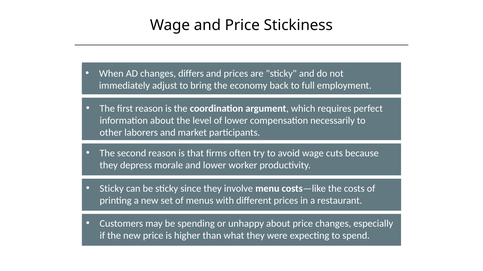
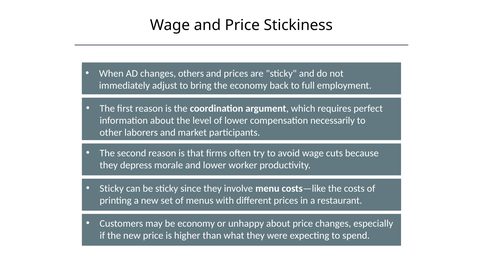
differs: differs -> others
be spending: spending -> economy
